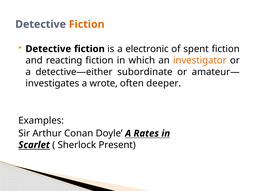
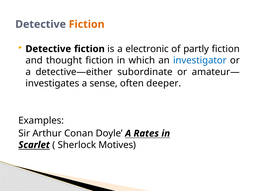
spent: spent -> partly
reacting: reacting -> thought
investigator colour: orange -> blue
wrote: wrote -> sense
Present: Present -> Motives
